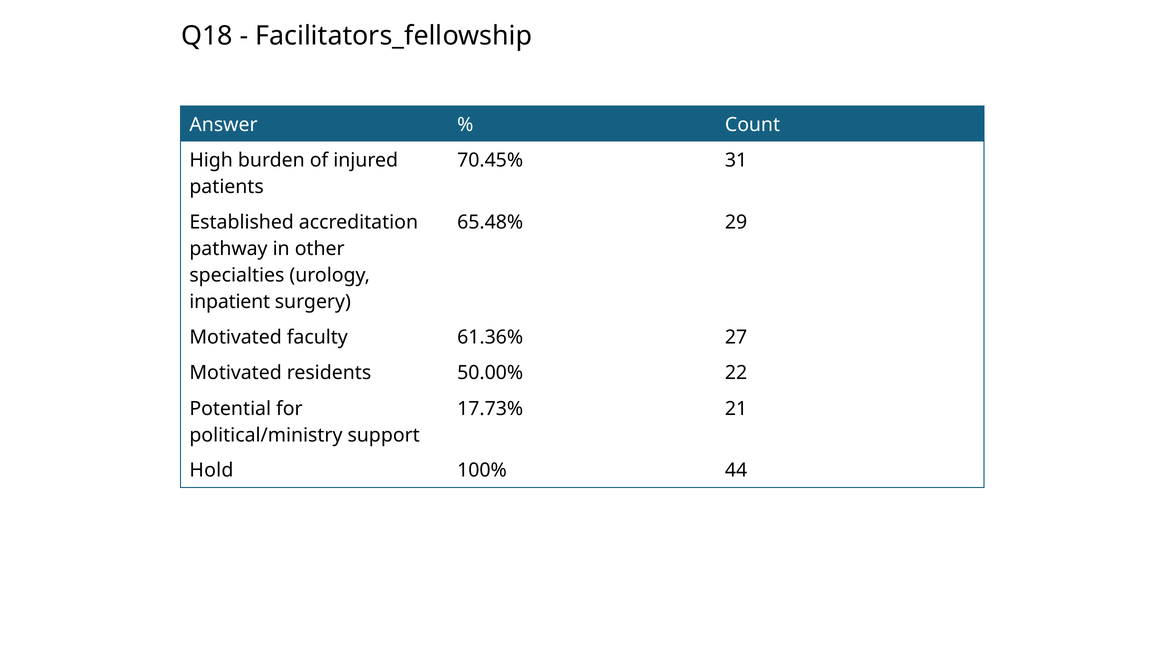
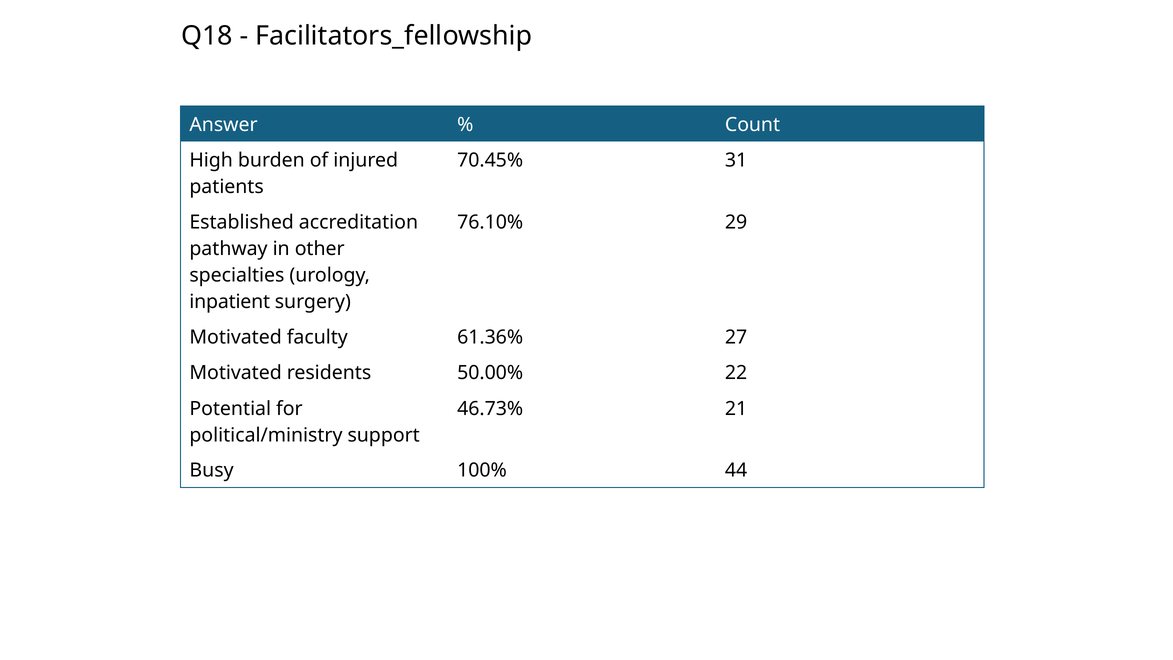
65.48%: 65.48% -> 76.10%
17.73%: 17.73% -> 46.73%
Hold: Hold -> Busy
